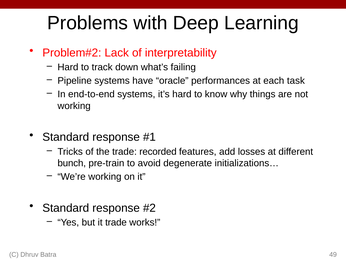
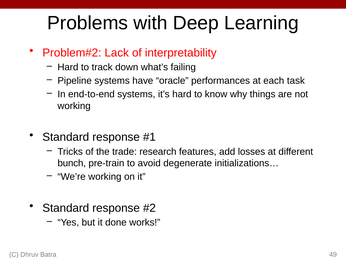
recorded: recorded -> research
it trade: trade -> done
